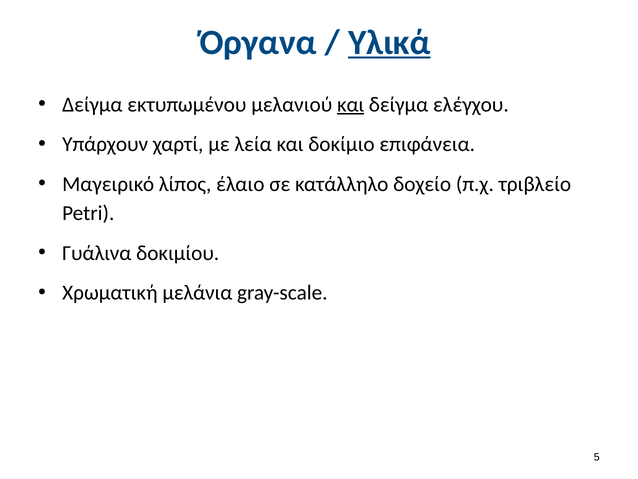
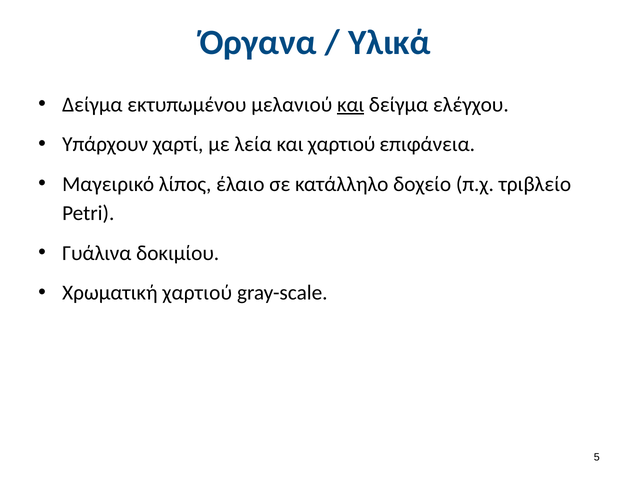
Υλικά underline: present -> none
και δοκίμιο: δοκίμιο -> χαρτιού
Χρωματική μελάνια: μελάνια -> χαρτιού
